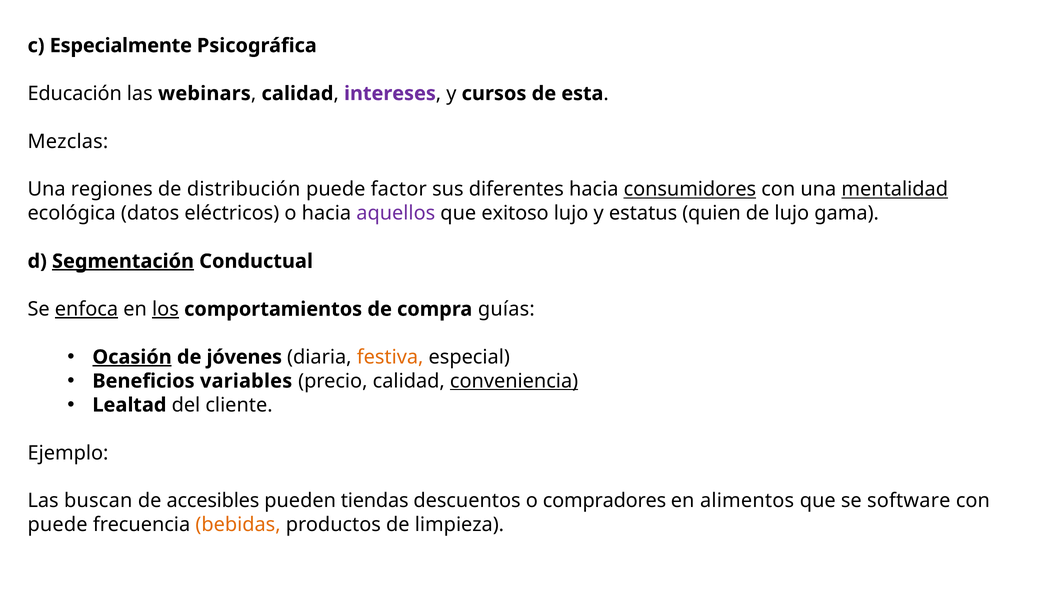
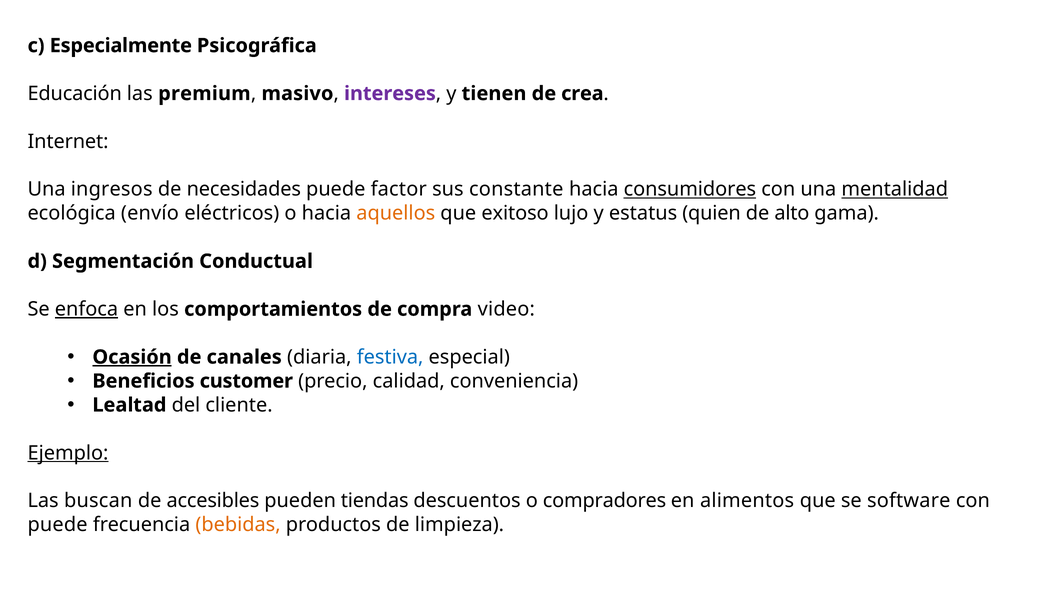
webinars: webinars -> premium
calidad at (297, 93): calidad -> masivo
cursos: cursos -> tienen
esta: esta -> crea
Mezclas: Mezclas -> Internet
regiones: regiones -> ingresos
distribución: distribución -> necesidades
diferentes: diferentes -> constante
datos: datos -> envío
aquellos colour: purple -> orange
de lujo: lujo -> alto
Segmentación underline: present -> none
los underline: present -> none
guías: guías -> video
jóvenes: jóvenes -> canales
festiva colour: orange -> blue
variables: variables -> customer
conveniencia underline: present -> none
Ejemplo underline: none -> present
